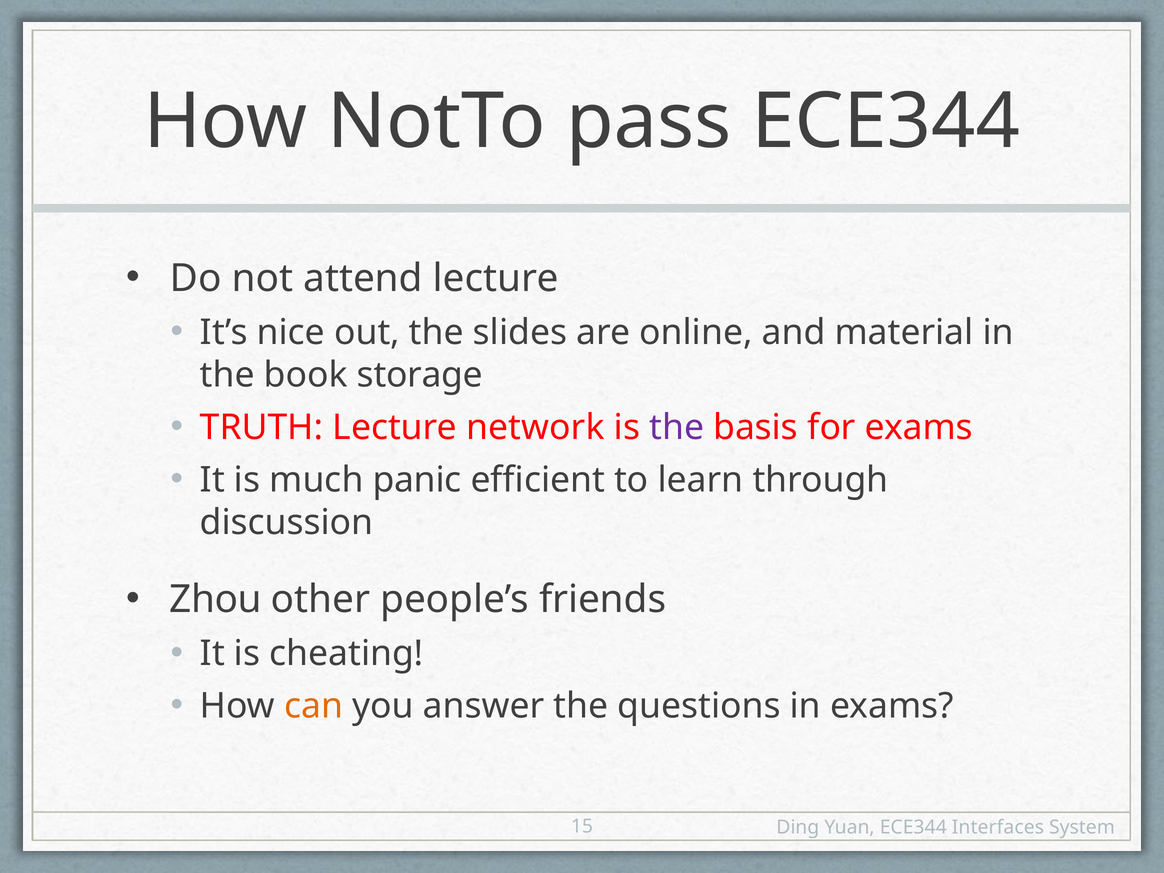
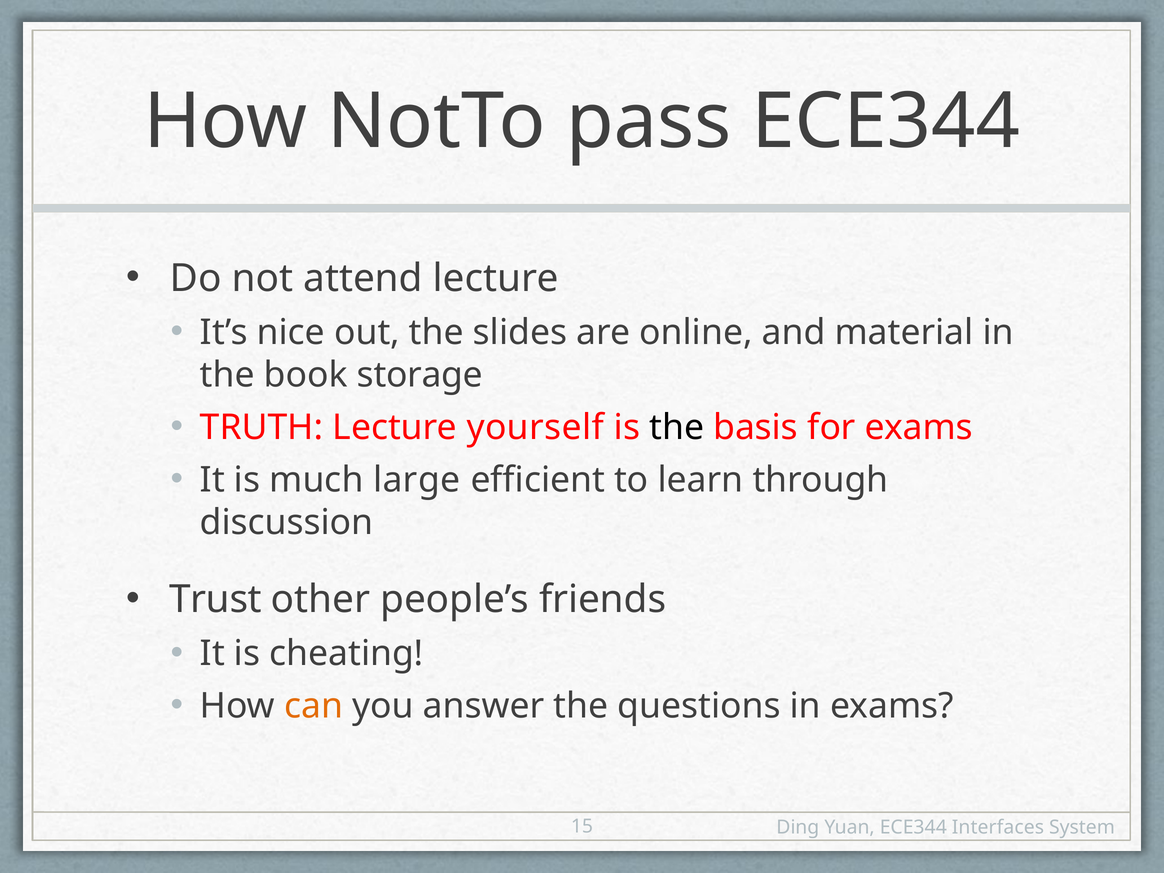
network: network -> yourself
the at (677, 427) colour: purple -> black
panic: panic -> large
Zhou: Zhou -> Trust
